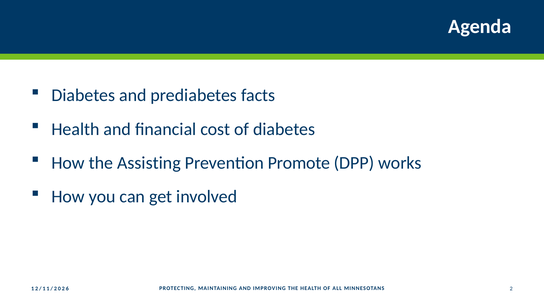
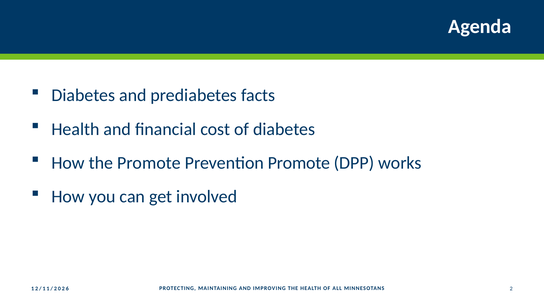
the Assisting: Assisting -> Promote
